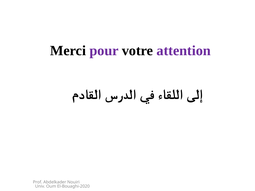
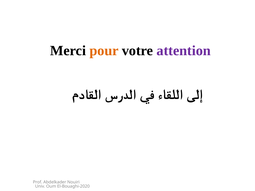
pour colour: purple -> orange
